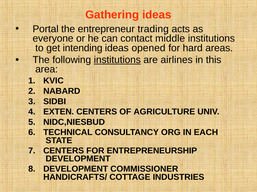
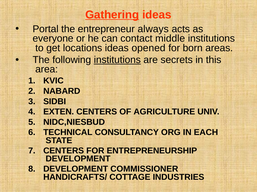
Gathering underline: none -> present
trading: trading -> always
intending: intending -> locations
hard: hard -> born
airlines: airlines -> secrets
